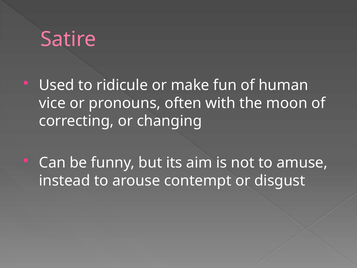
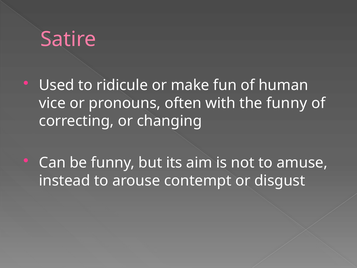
the moon: moon -> funny
